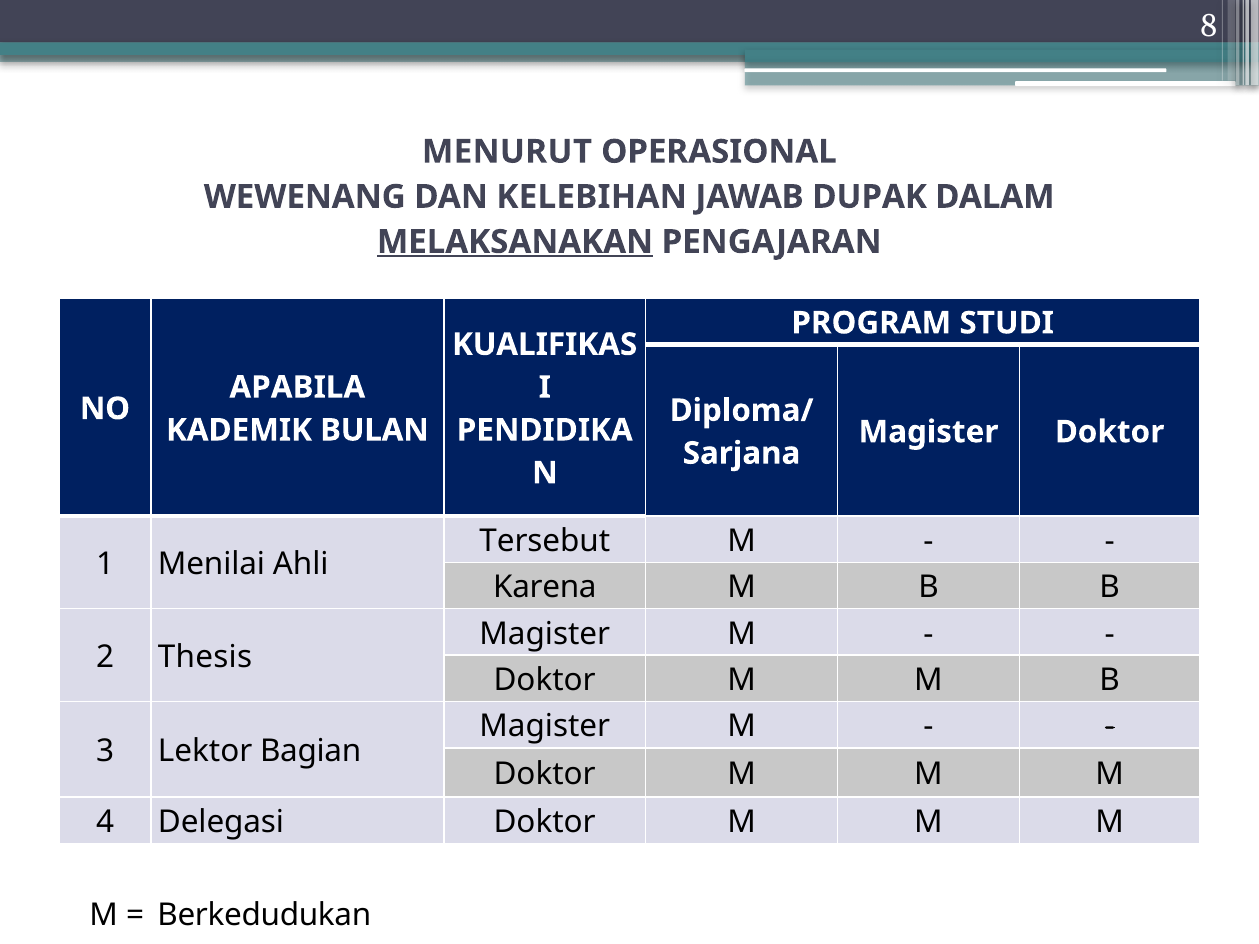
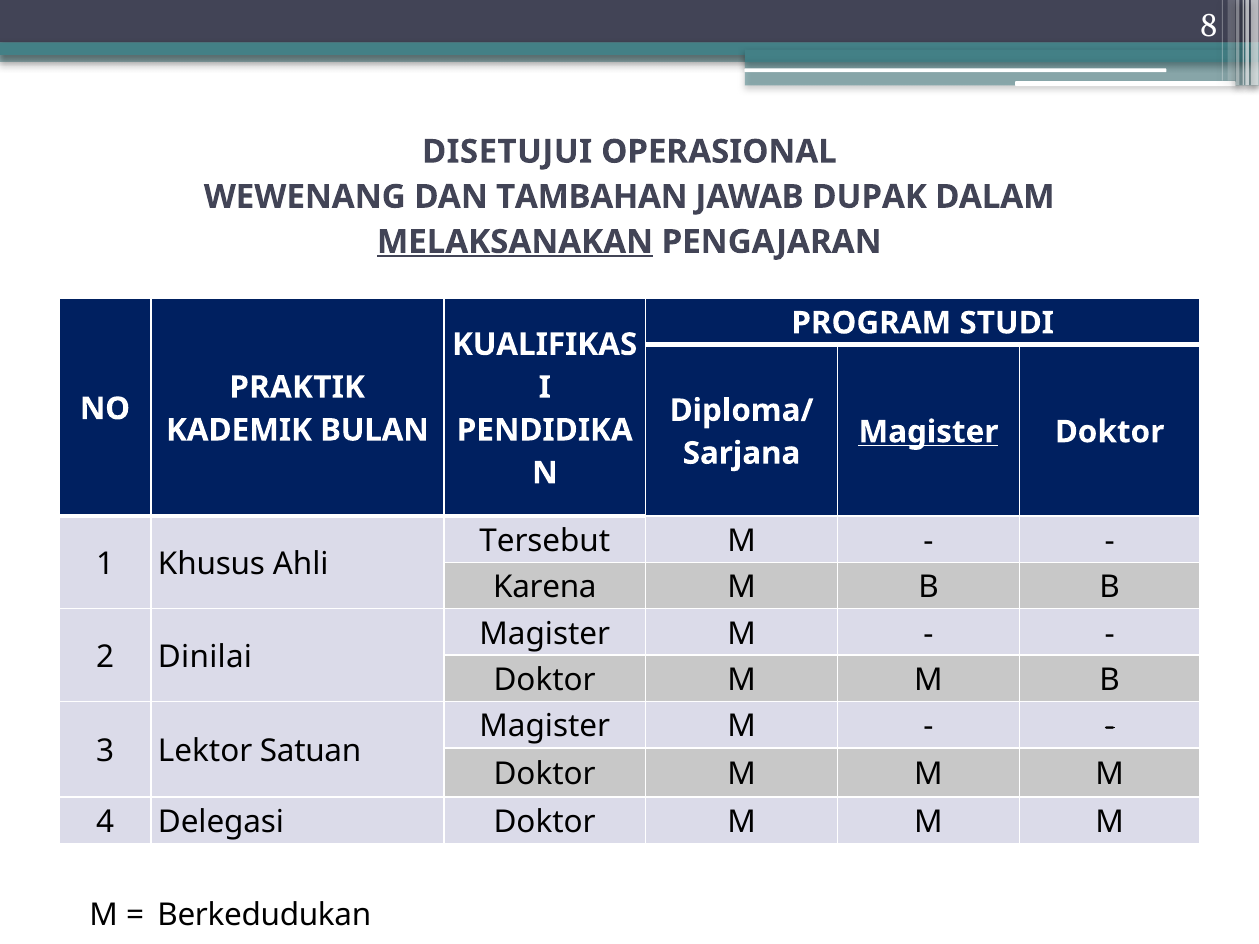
MENURUT: MENURUT -> DISETUJUI
KELEBIHAN: KELEBIHAN -> TAMBAHAN
APABILA: APABILA -> PRAKTIK
Magister at (928, 432) underline: none -> present
Menilai: Menilai -> Khusus
Thesis: Thesis -> Dinilai
Bagian: Bagian -> Satuan
